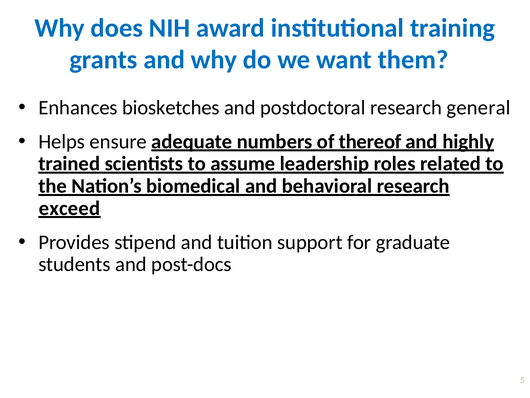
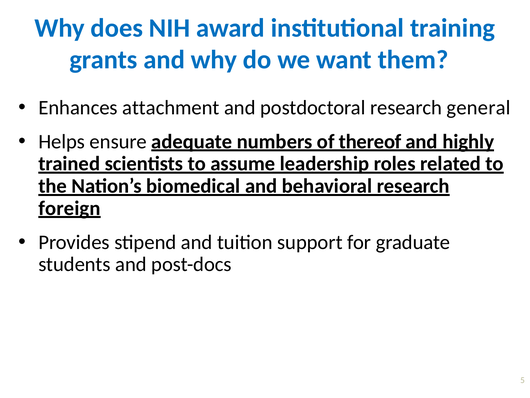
biosketches: biosketches -> attachment
exceed: exceed -> foreign
